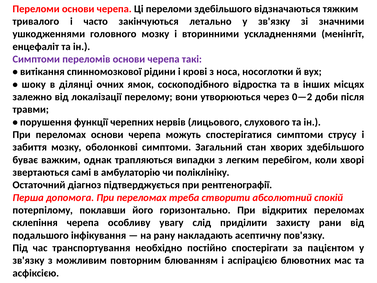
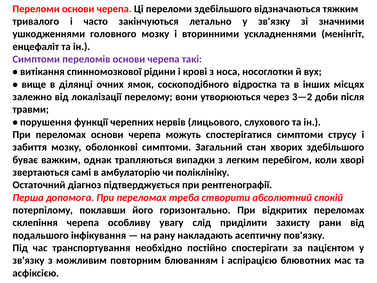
шоку: шоку -> вище
0—2: 0—2 -> 3—2
